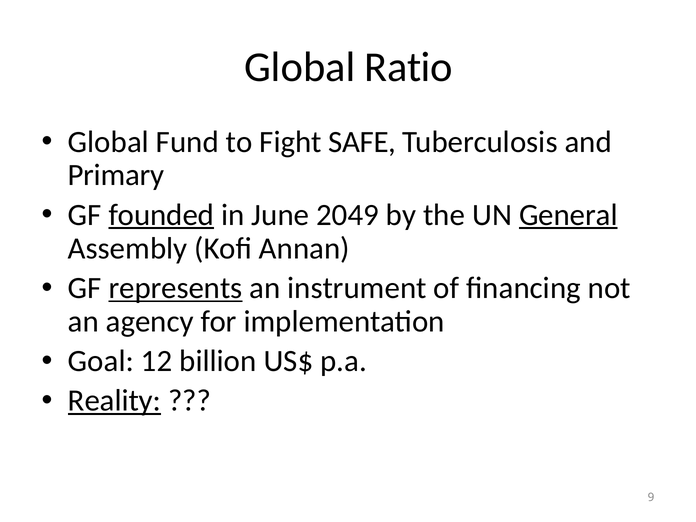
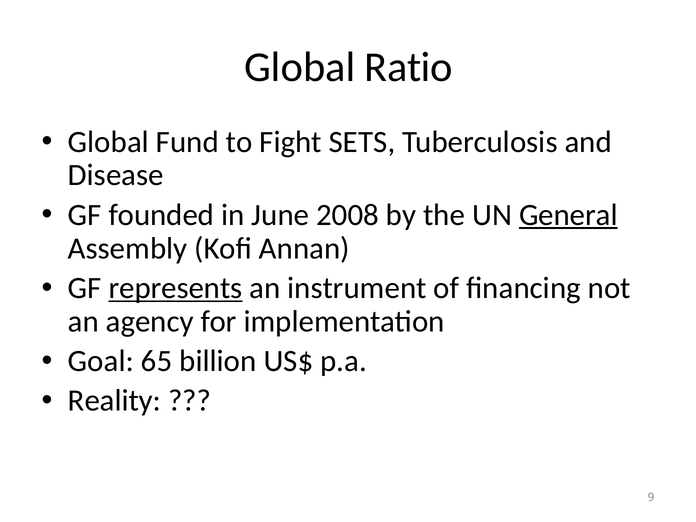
SAFE: SAFE -> SETS
Primary: Primary -> Disease
founded underline: present -> none
2049: 2049 -> 2008
12: 12 -> 65
Reality underline: present -> none
